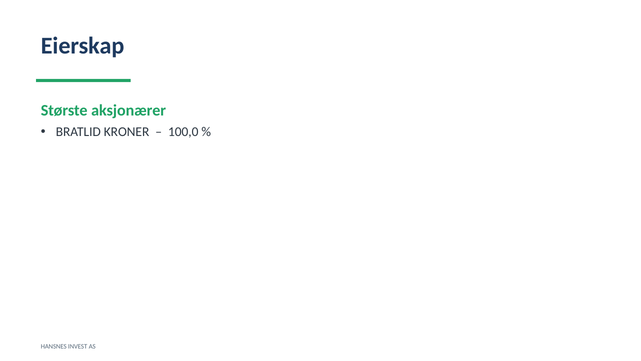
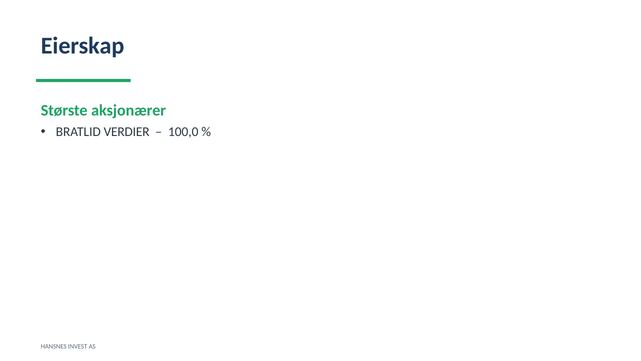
KRONER: KRONER -> VERDIER
